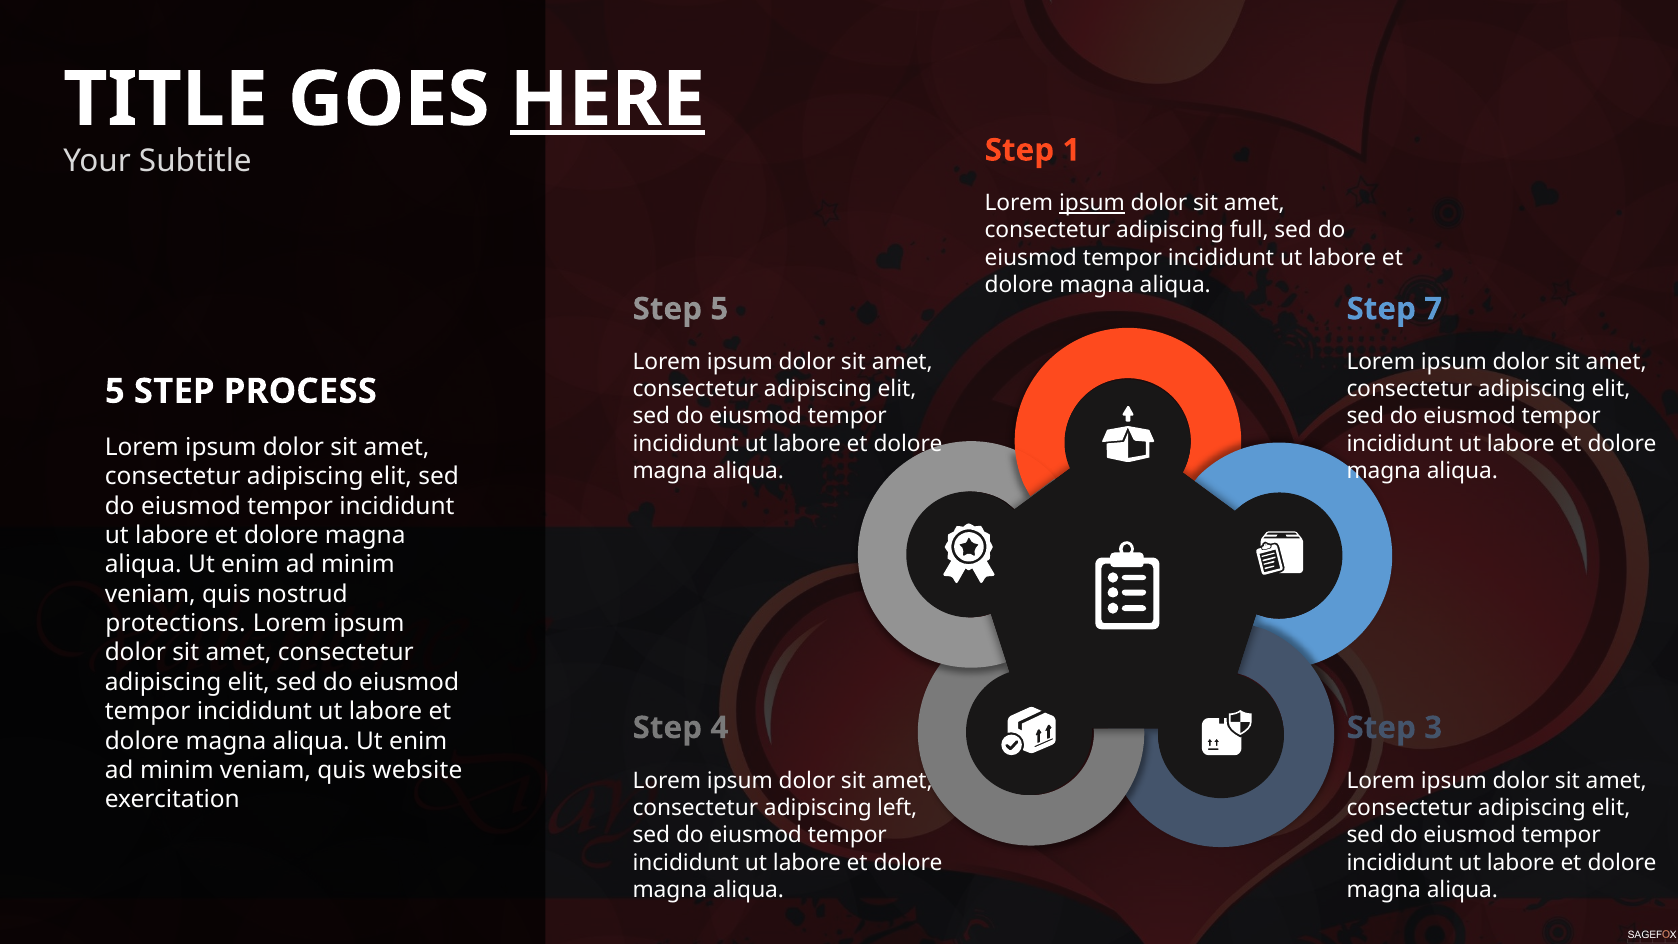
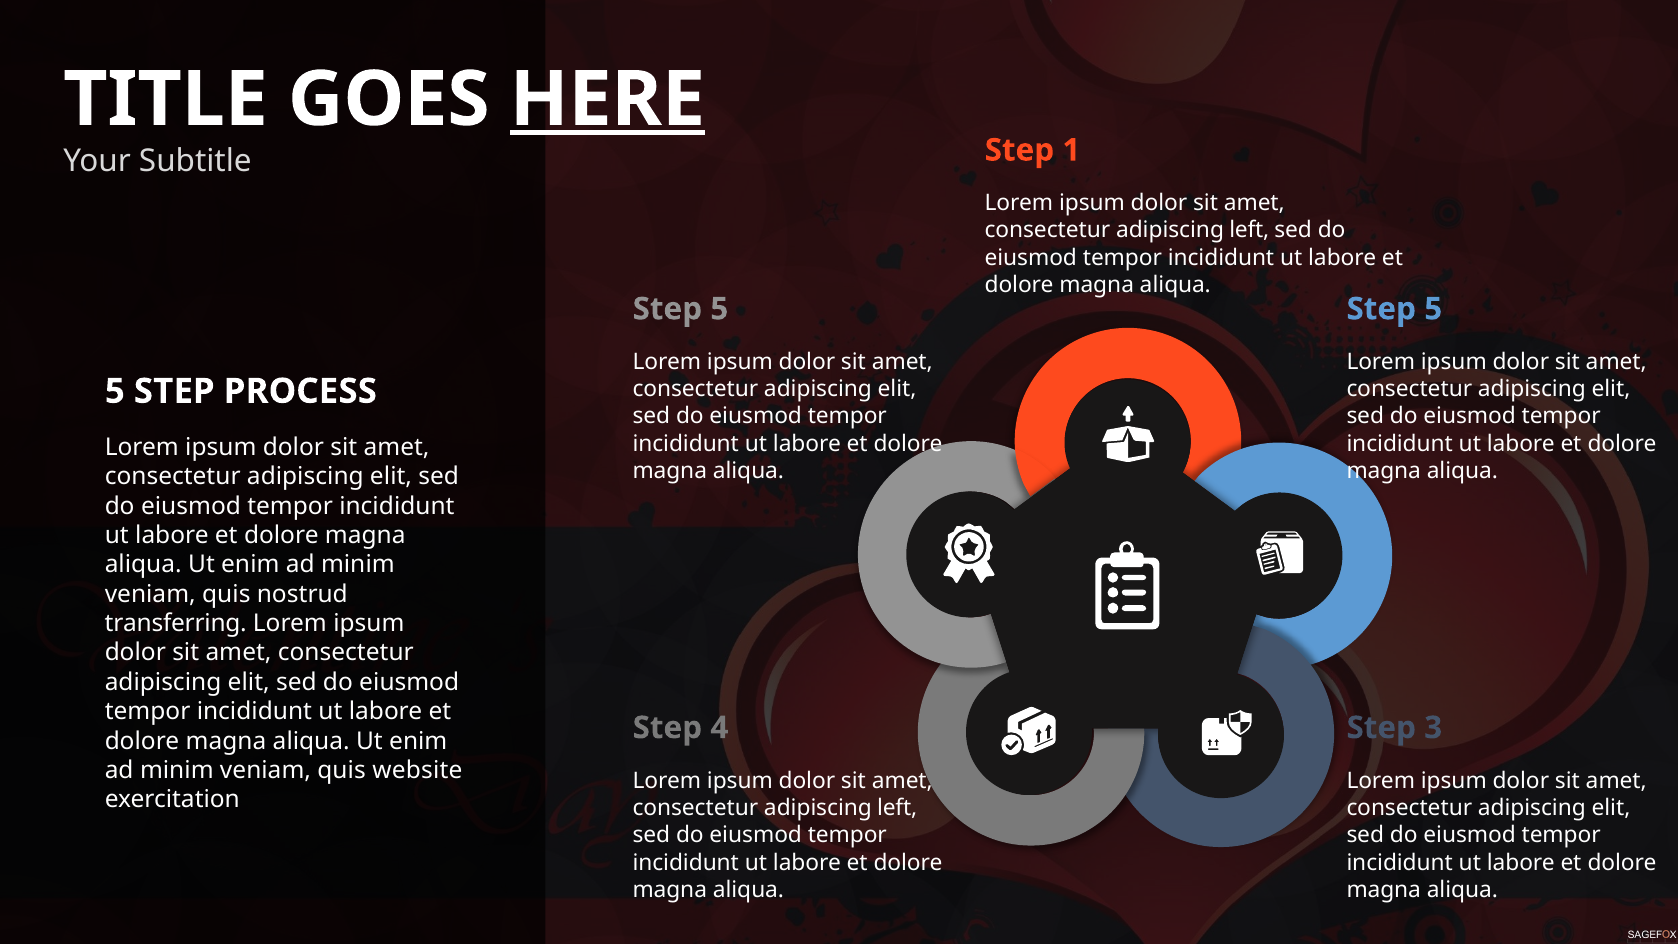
ipsum at (1092, 203) underline: present -> none
full at (1249, 230): full -> left
7 at (1433, 309): 7 -> 5
protections: protections -> transferring
